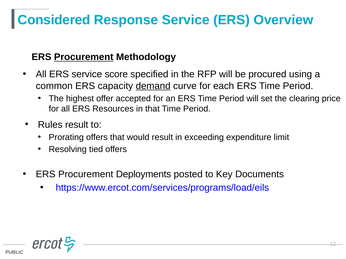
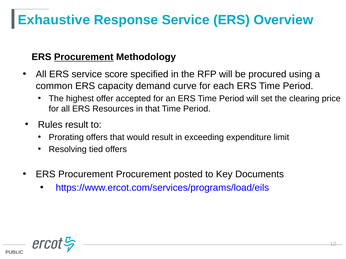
Considered: Considered -> Exhaustive
demand underline: present -> none
Procurement Deployments: Deployments -> Procurement
